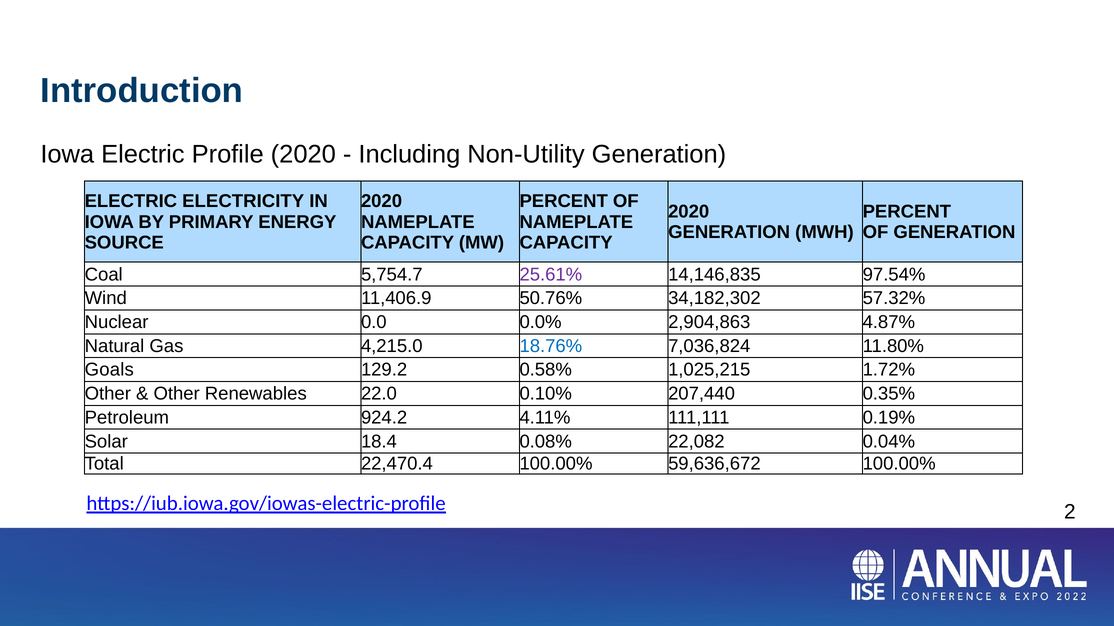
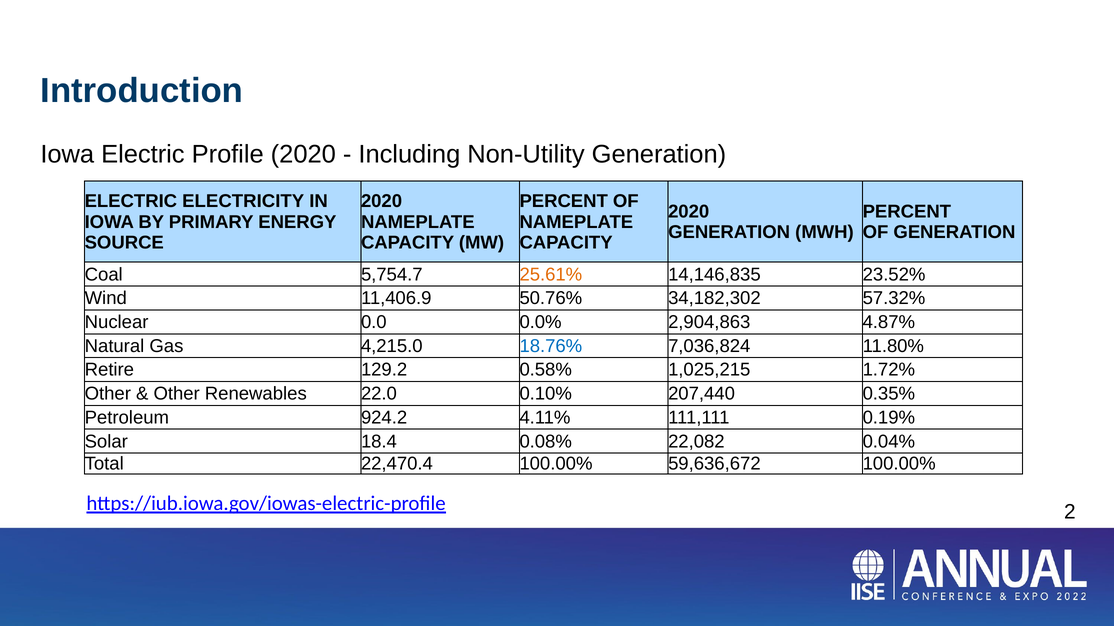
25.61% colour: purple -> orange
97.54%: 97.54% -> 23.52%
Goals: Goals -> Retire
